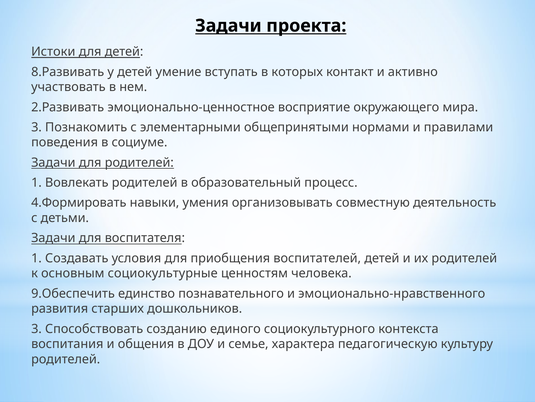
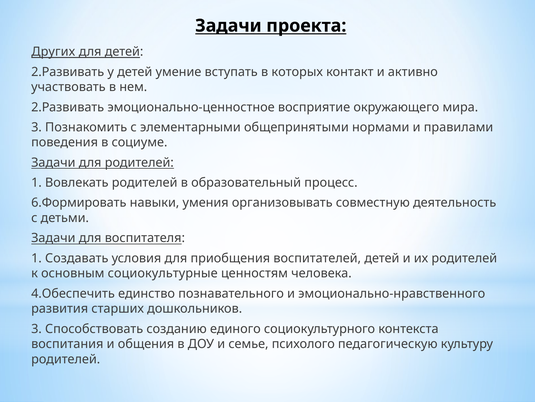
Истоки: Истоки -> Других
8.Развивать at (68, 72): 8.Развивать -> 2.Развивать
4.Формировать: 4.Формировать -> 6.Формировать
9.Обеспечить: 9.Обеспечить -> 4.Обеспечить
характера: характера -> психолого
